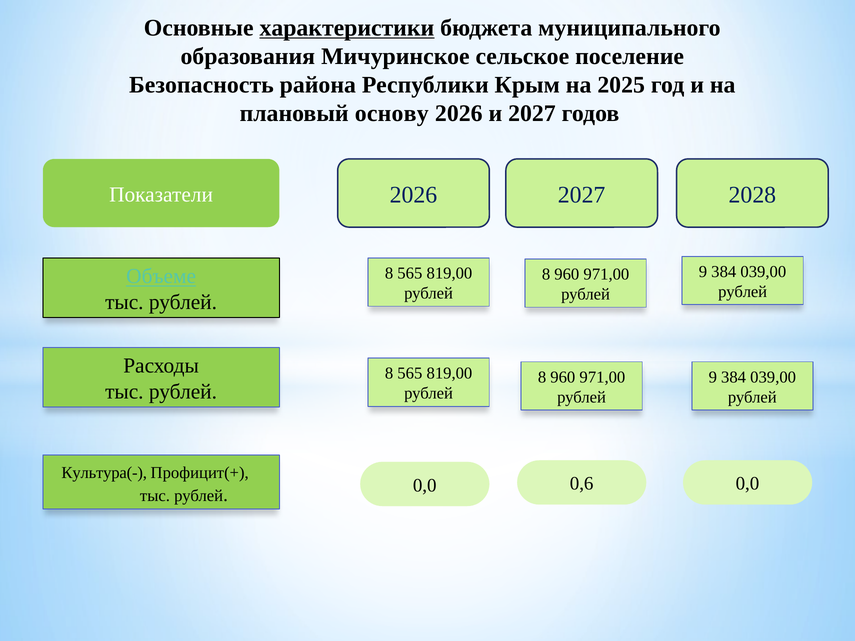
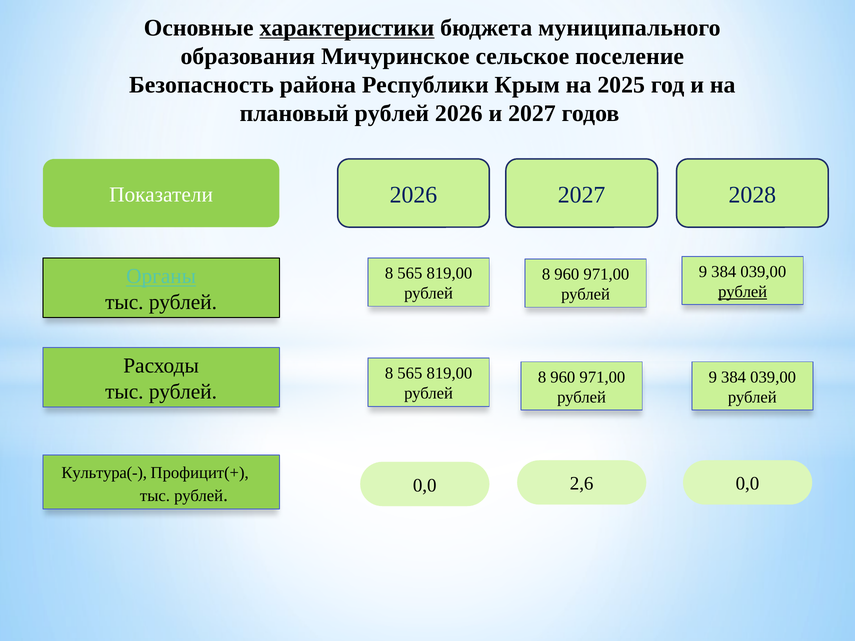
плановый основу: основу -> рублей
Объеме: Объеме -> Органы
рублей at (743, 292) underline: none -> present
0,6: 0,6 -> 2,6
